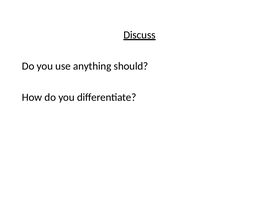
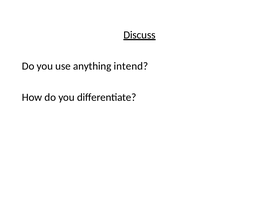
should: should -> intend
